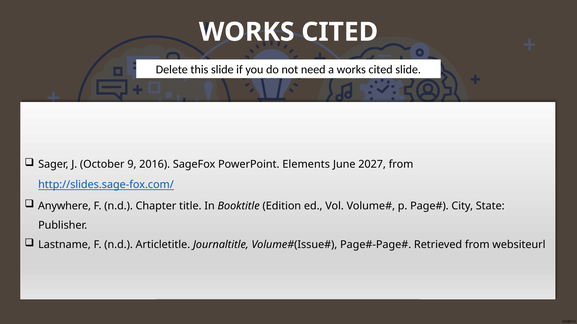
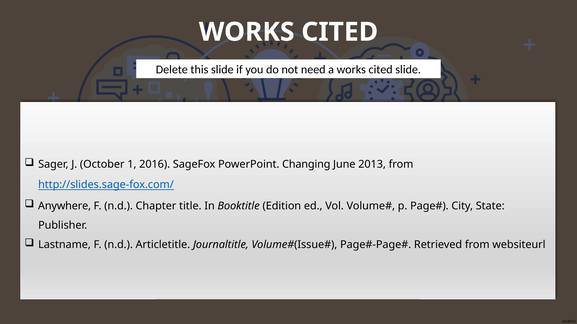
9: 9 -> 1
Elements: Elements -> Changing
2027: 2027 -> 2013
